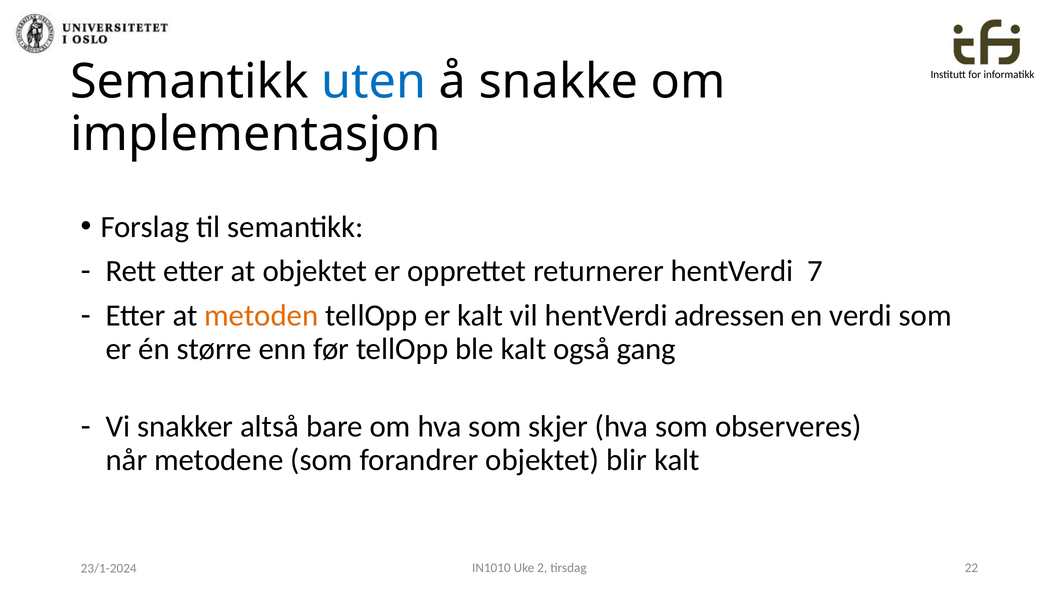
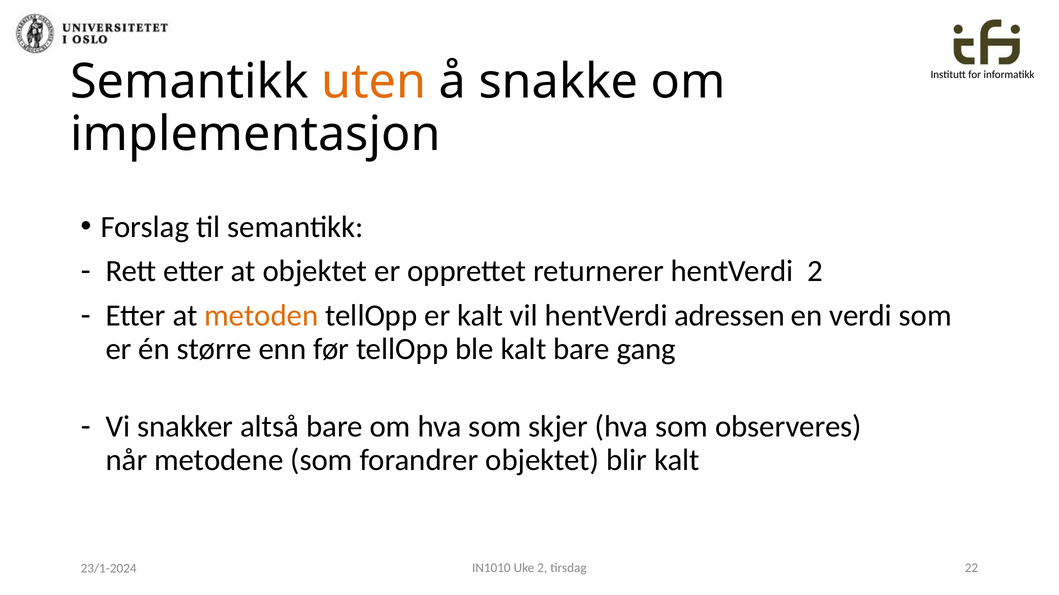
uten colour: blue -> orange
hentVerdi 7: 7 -> 2
kalt også: også -> bare
